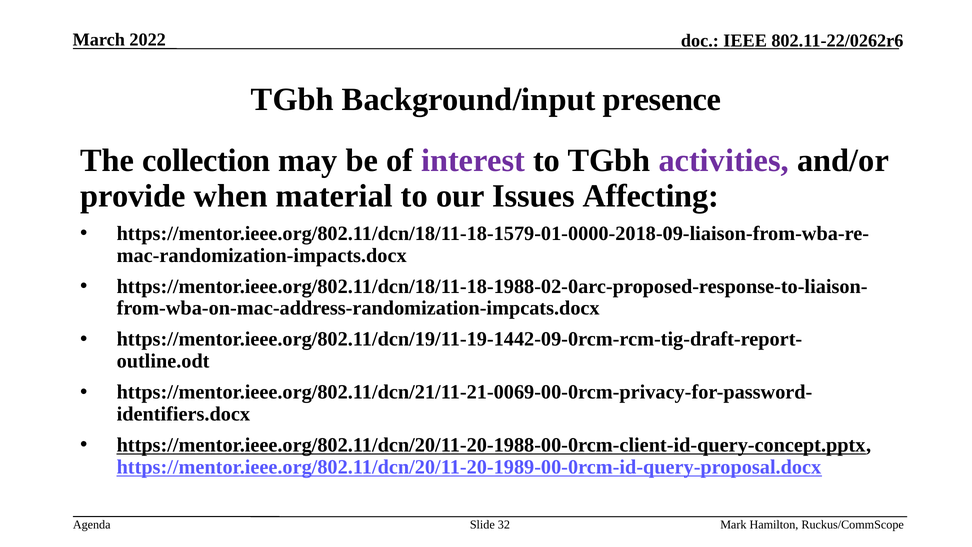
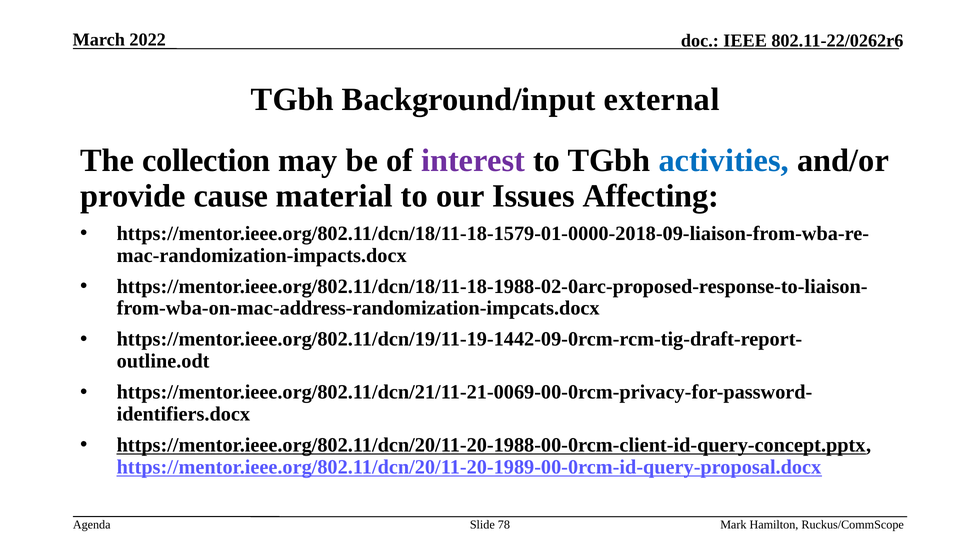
presence: presence -> external
activities colour: purple -> blue
when: when -> cause
32: 32 -> 78
